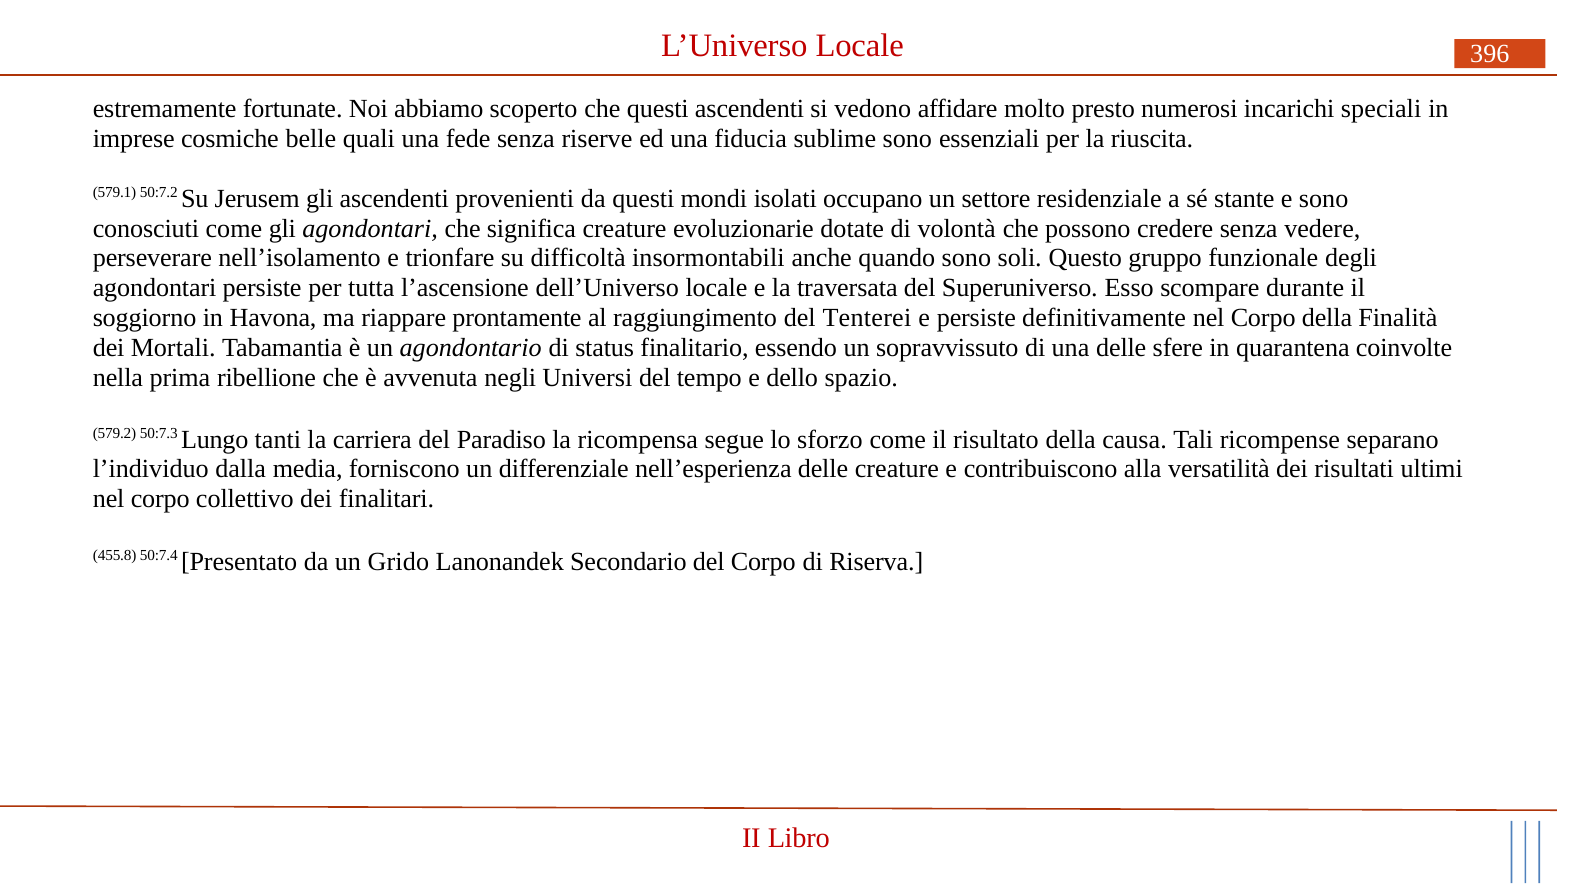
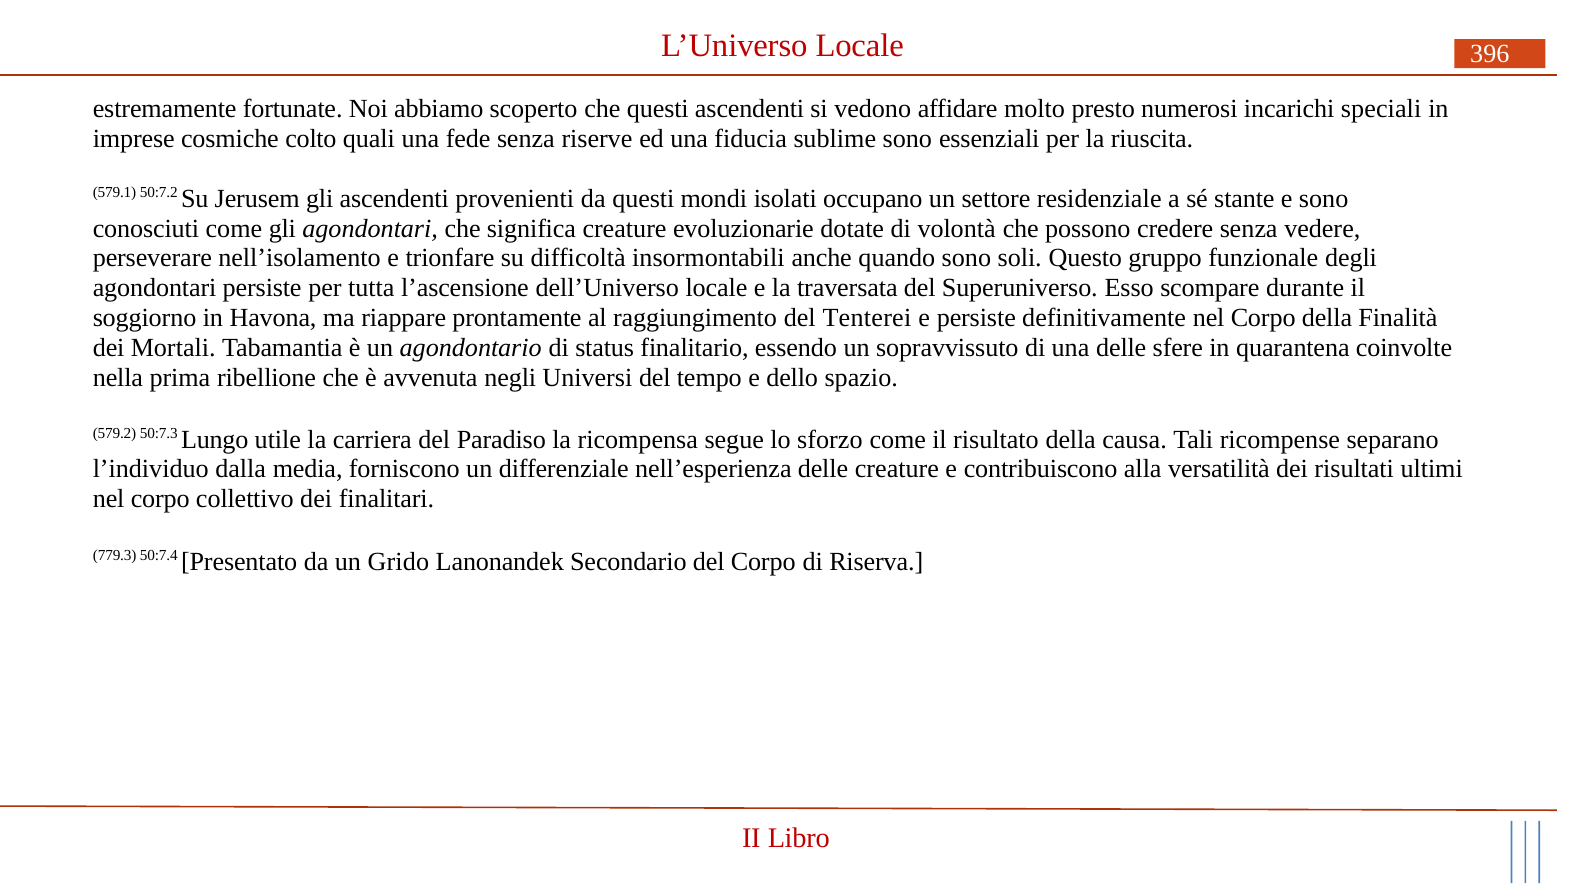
belle: belle -> colto
tanti: tanti -> utile
455.8: 455.8 -> 779.3
